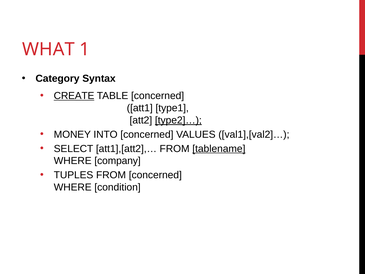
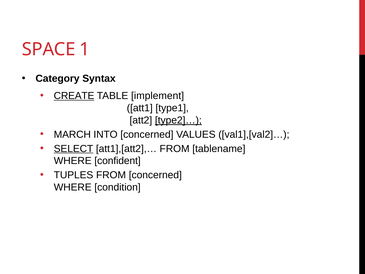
WHAT: WHAT -> SPACE
TABLE concerned: concerned -> implement
MONEY: MONEY -> MARCH
SELECT underline: none -> present
tablename underline: present -> none
company: company -> confident
